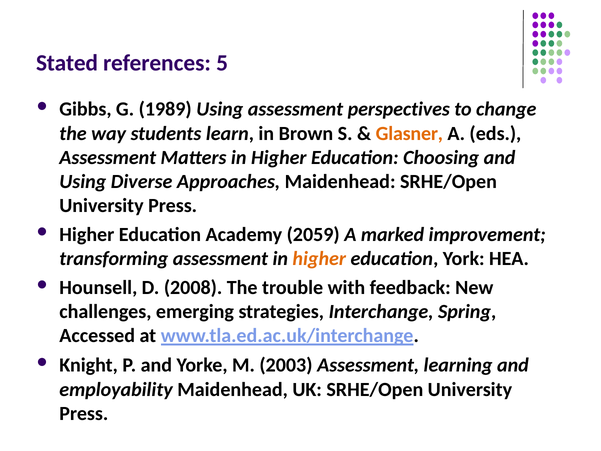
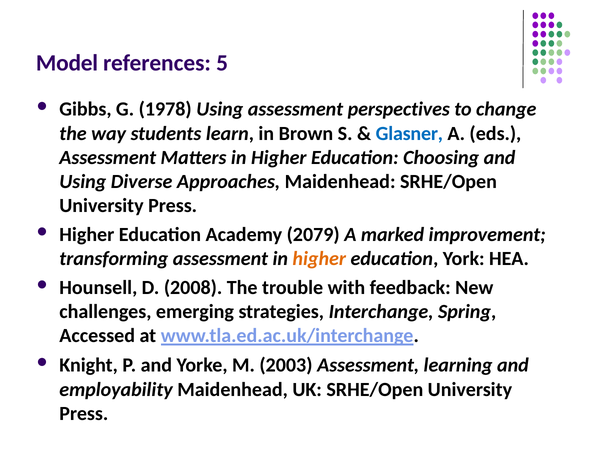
Stated: Stated -> Model
1989: 1989 -> 1978
Glasner colour: orange -> blue
2059: 2059 -> 2079
